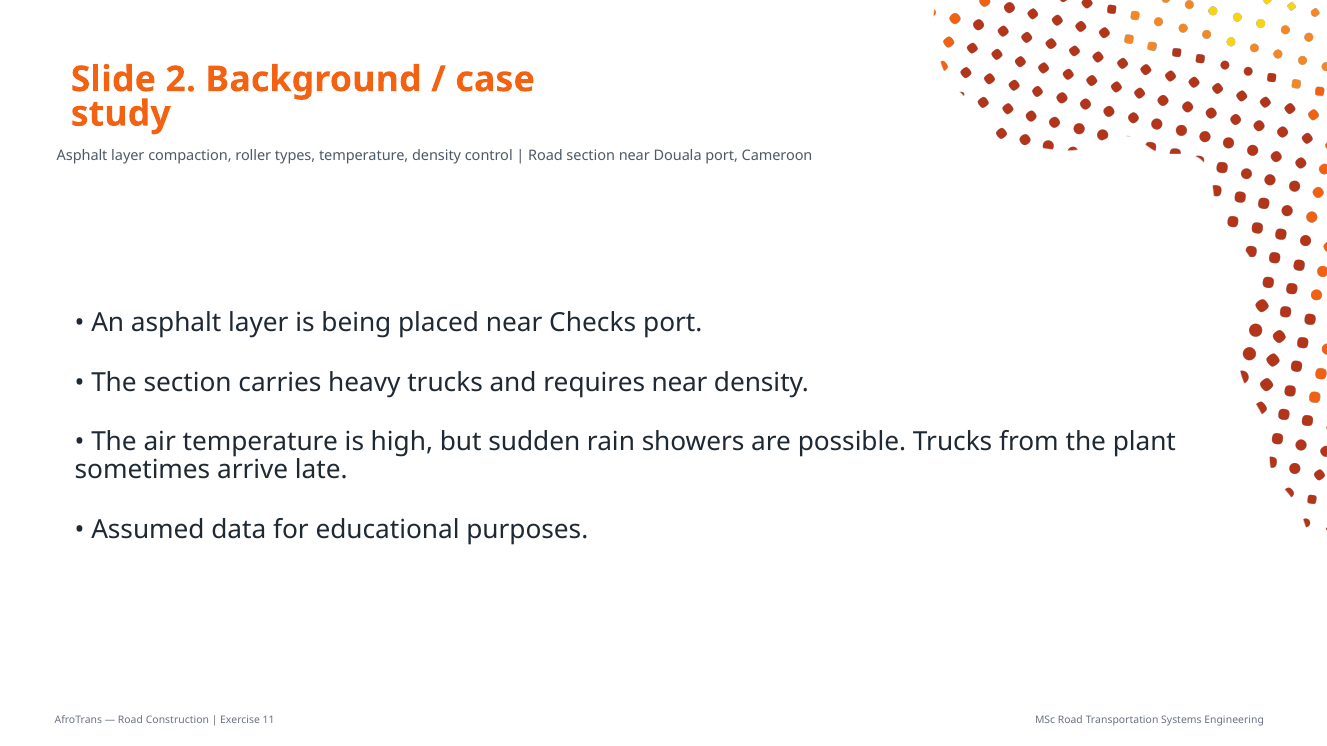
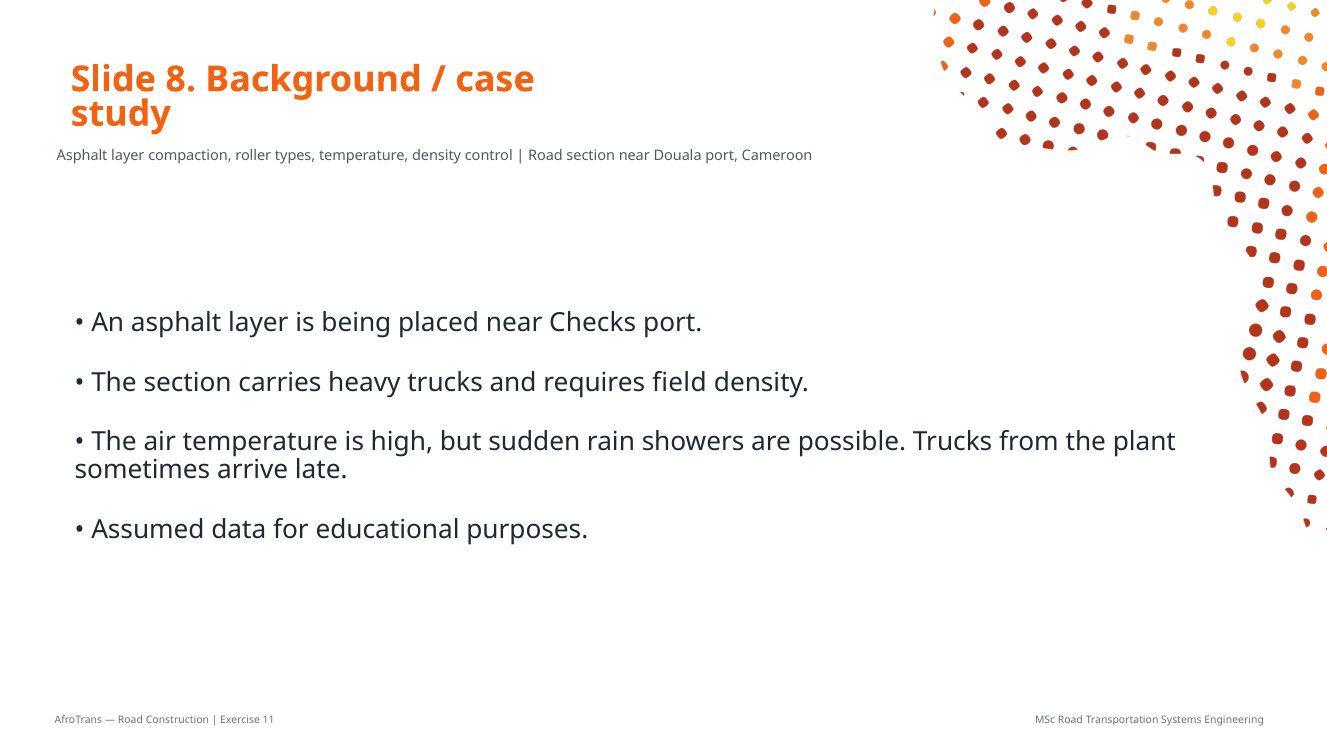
2: 2 -> 8
requires near: near -> field
